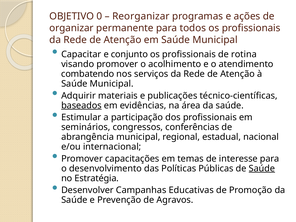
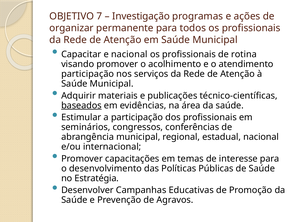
0: 0 -> 7
Reorganizar: Reorganizar -> Investigação
e conjunto: conjunto -> nacional
combatendo at (88, 74): combatendo -> participação
Saúde at (262, 168) underline: present -> none
